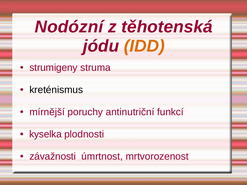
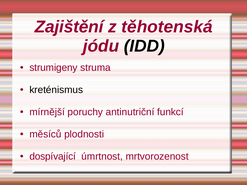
Nodózní: Nodózní -> Zajištění
IDD colour: orange -> black
kyselka: kyselka -> měsíců
závažnosti: závažnosti -> dospívající
